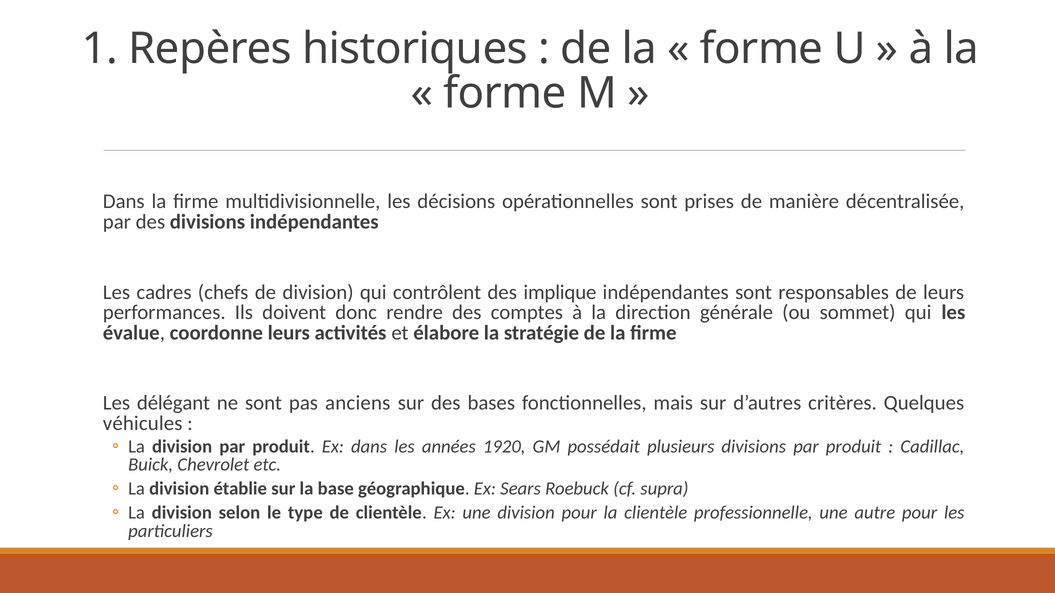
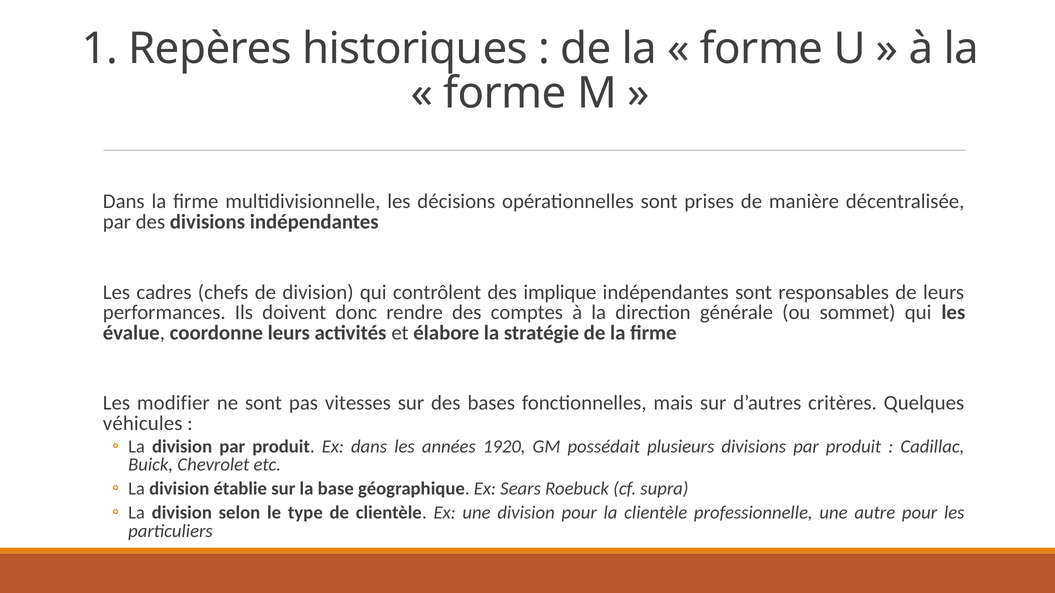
délégant: délégant -> modifier
anciens: anciens -> vitesses
